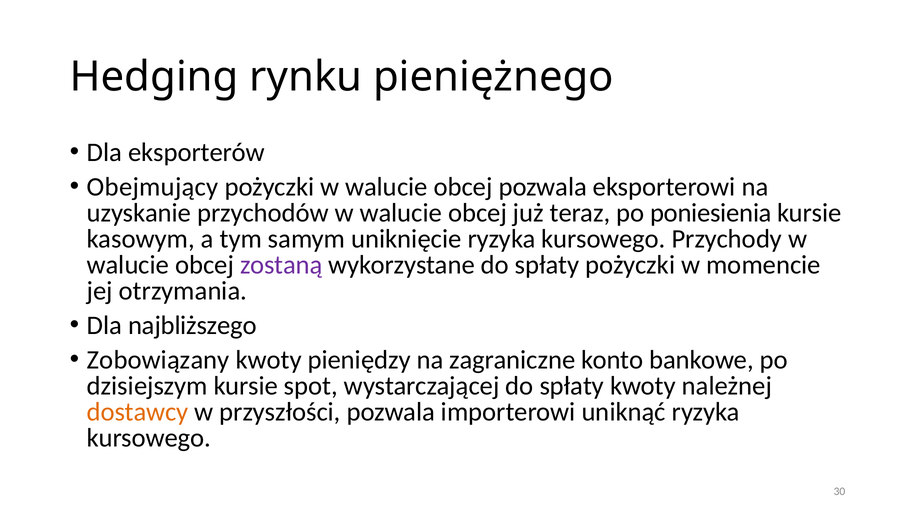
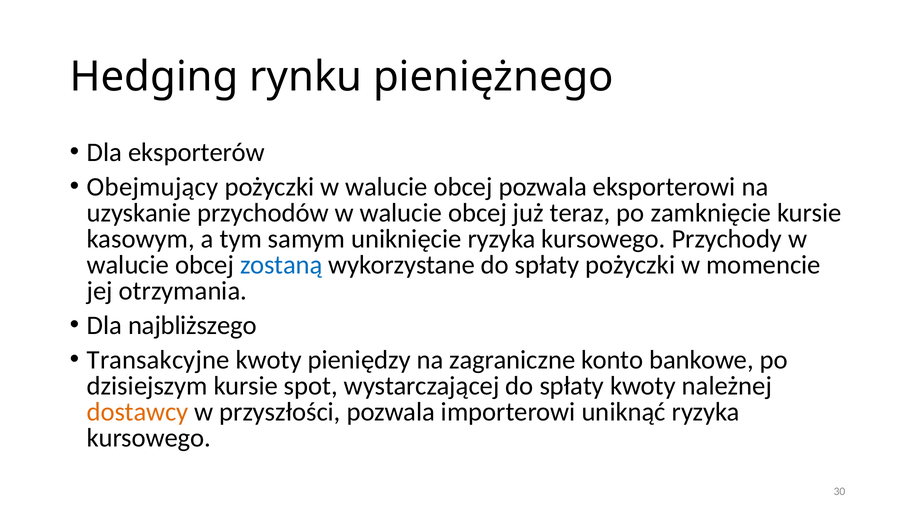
poniesienia: poniesienia -> zamknięcie
zostaną colour: purple -> blue
Zobowiązany: Zobowiązany -> Transakcyjne
